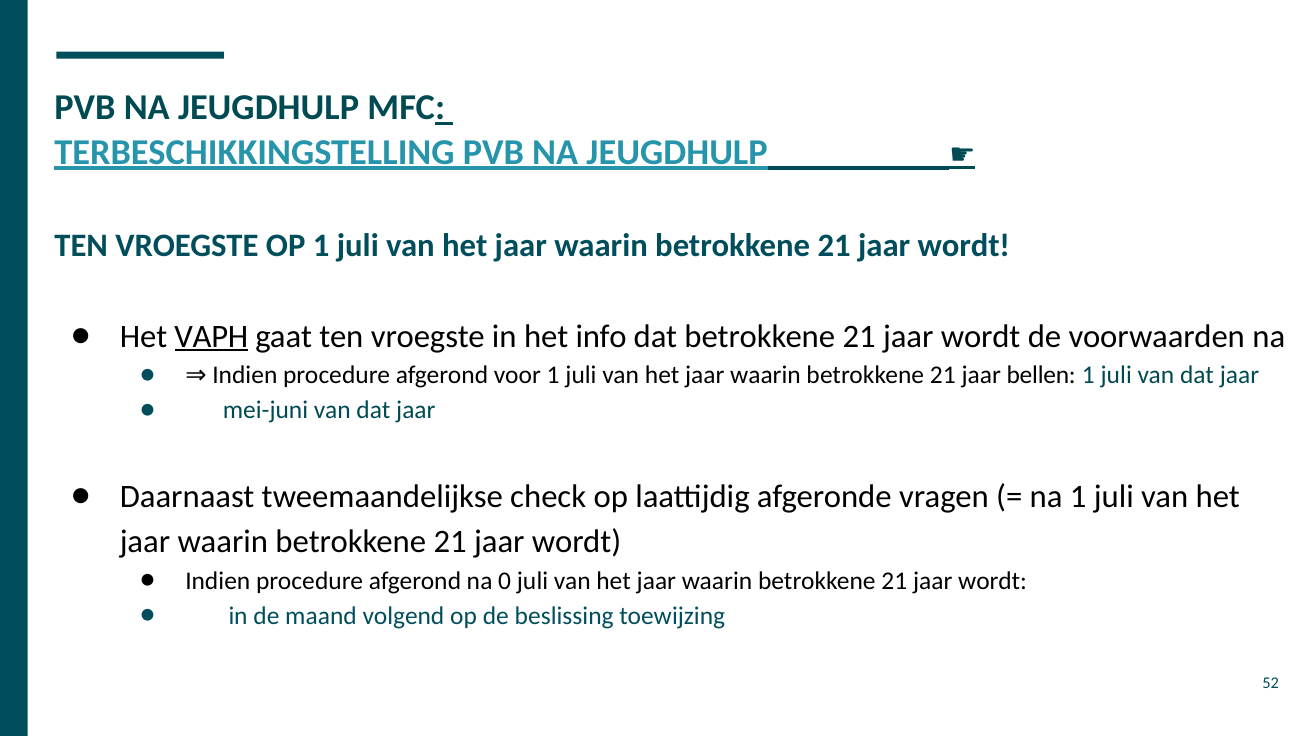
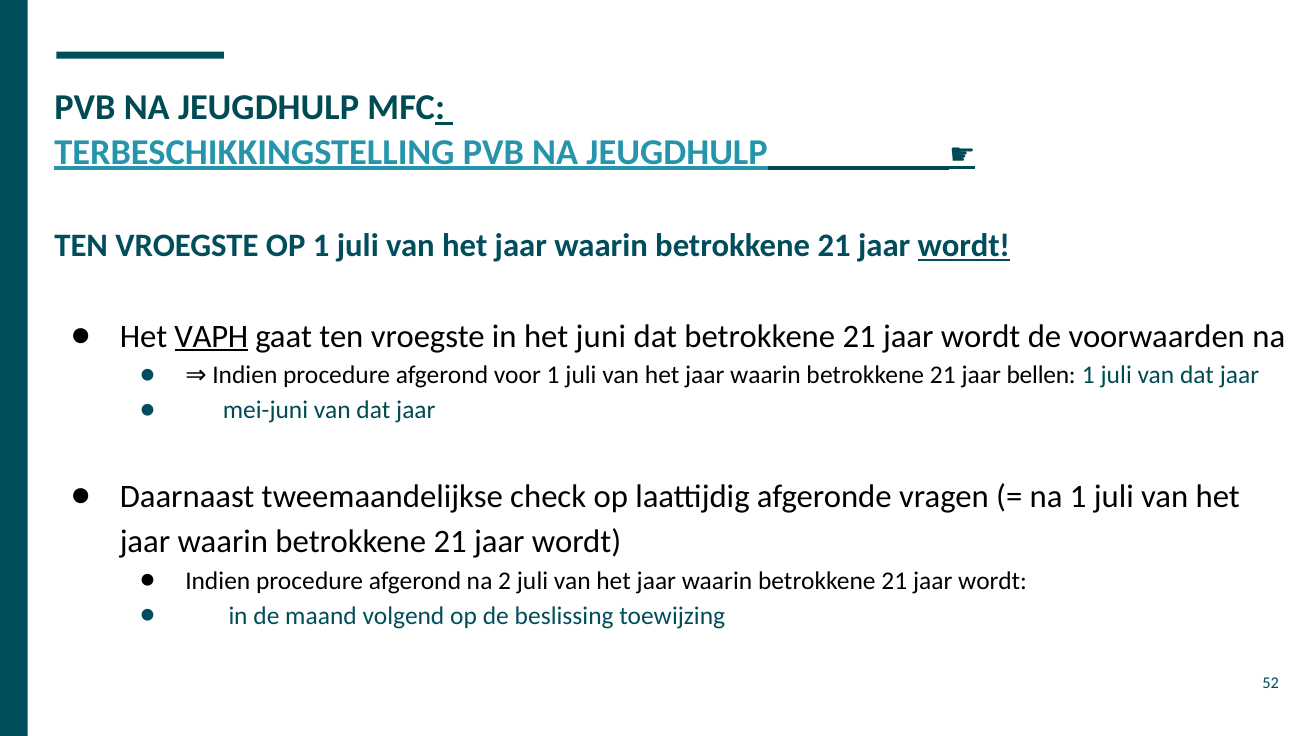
wordt at (964, 246) underline: none -> present
info: info -> juni
0: 0 -> 2
